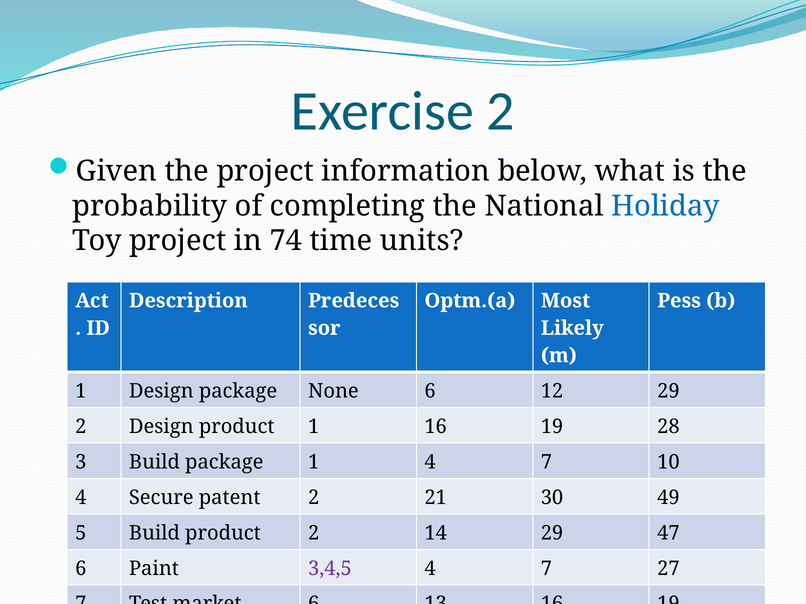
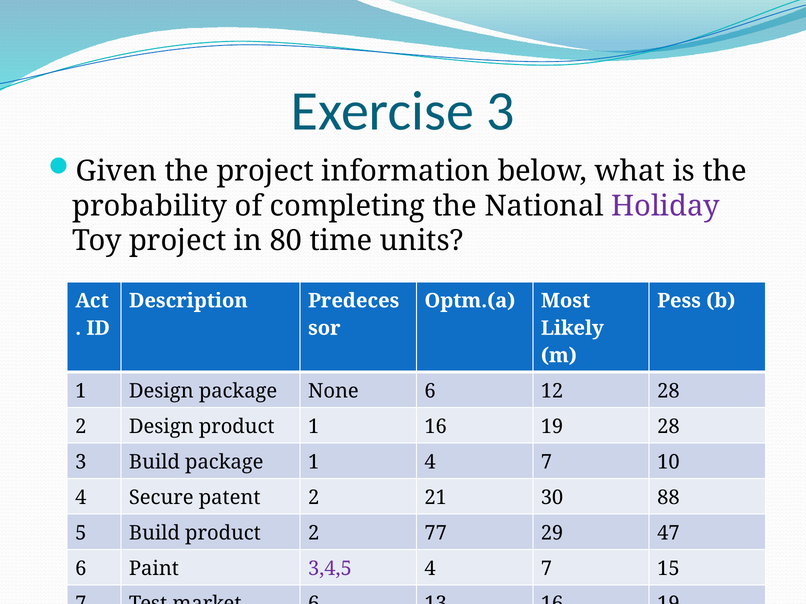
Exercise 2: 2 -> 3
Holiday colour: blue -> purple
74: 74 -> 80
12 29: 29 -> 28
49: 49 -> 88
14: 14 -> 77
27: 27 -> 15
